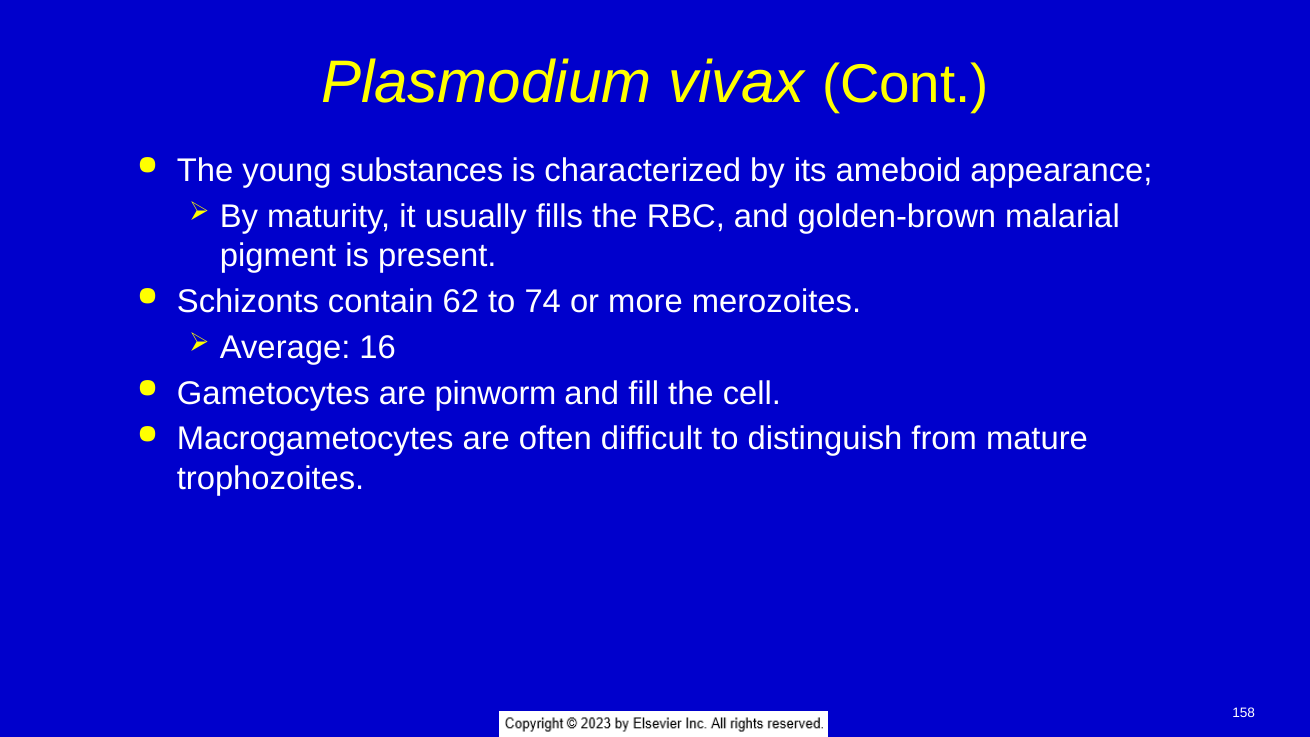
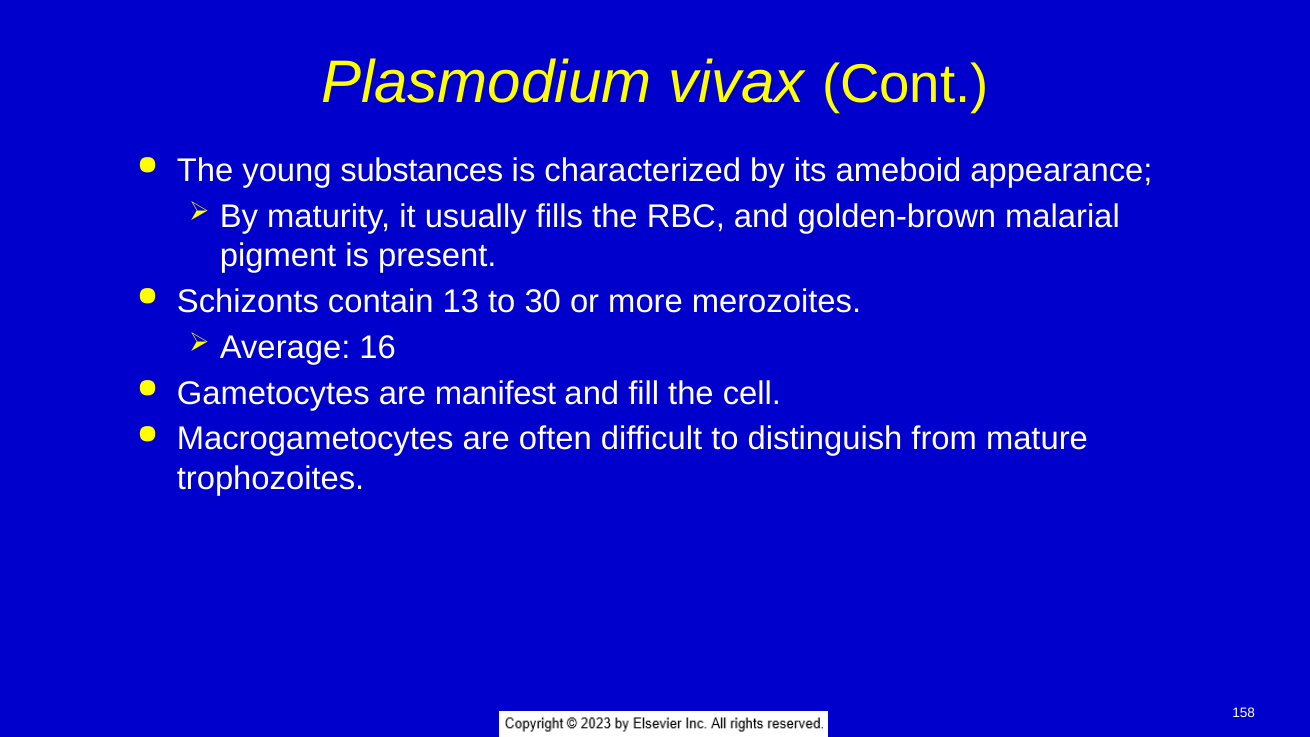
62: 62 -> 13
74: 74 -> 30
pinworm: pinworm -> manifest
